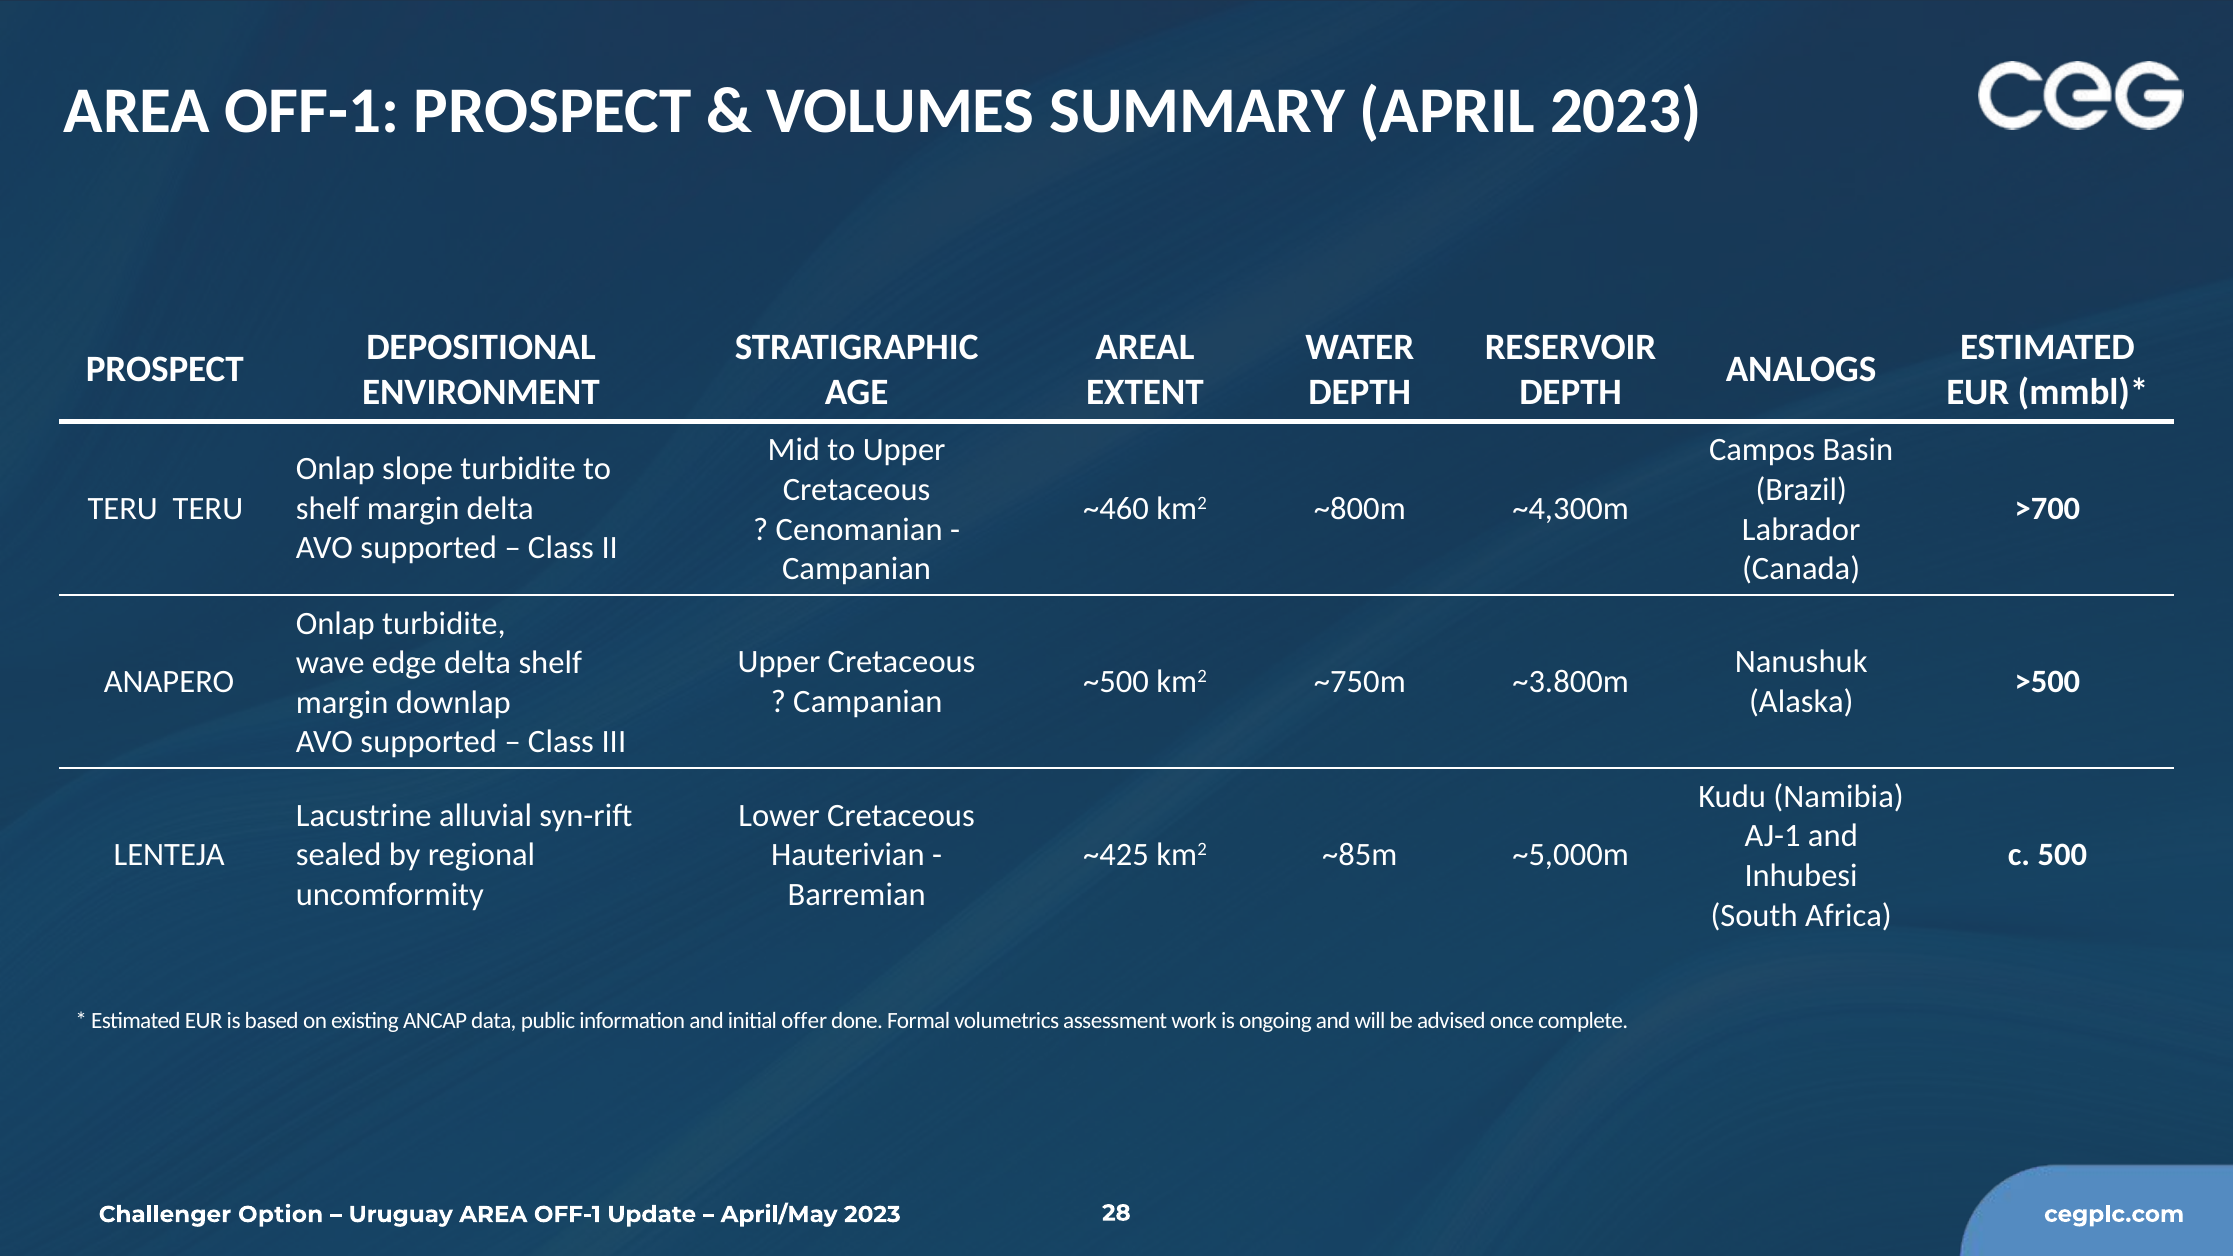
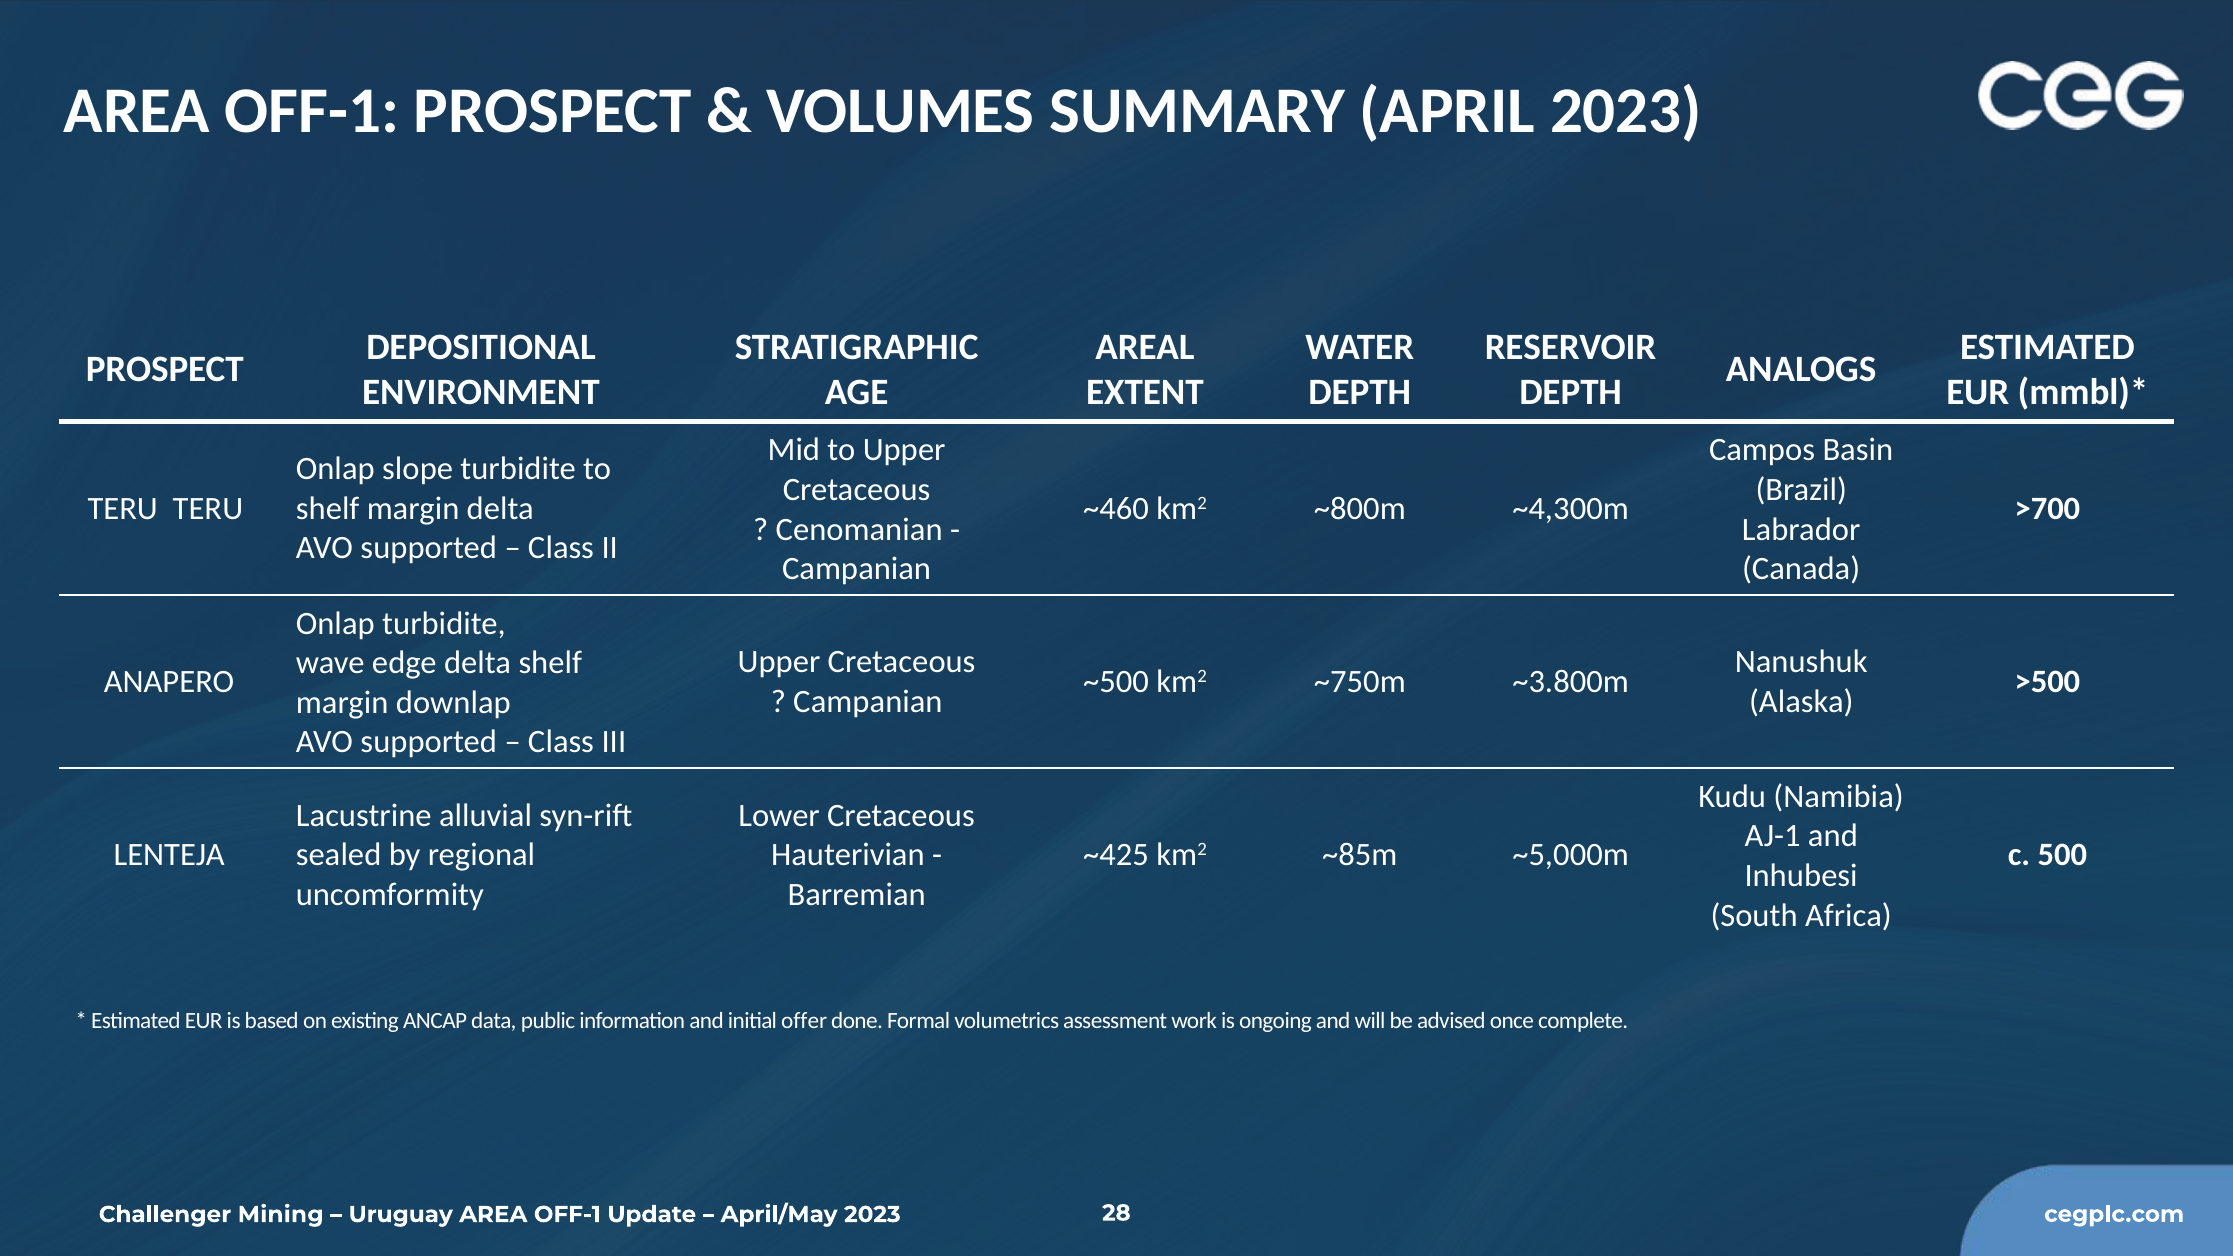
Option: Option -> Mining
